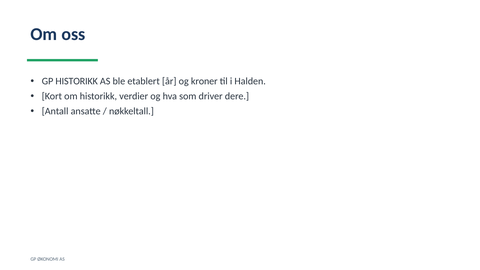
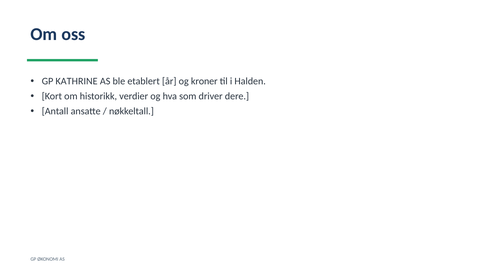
GP HISTORIKK: HISTORIKK -> KATHRINE
